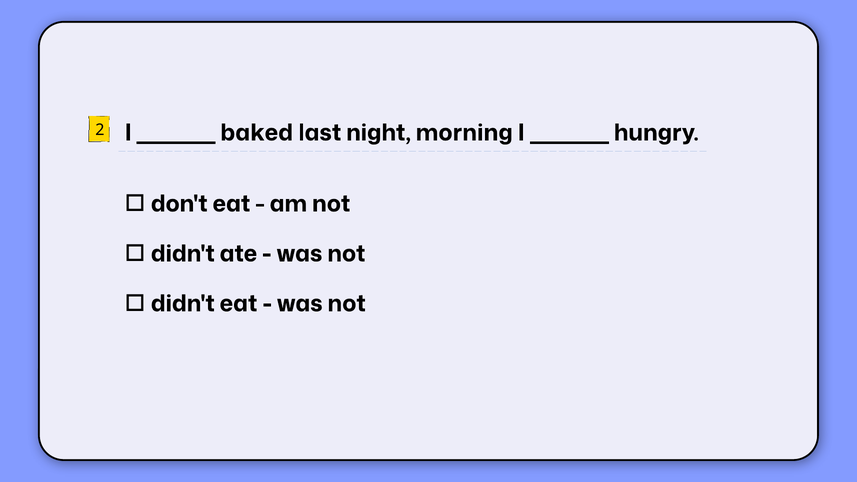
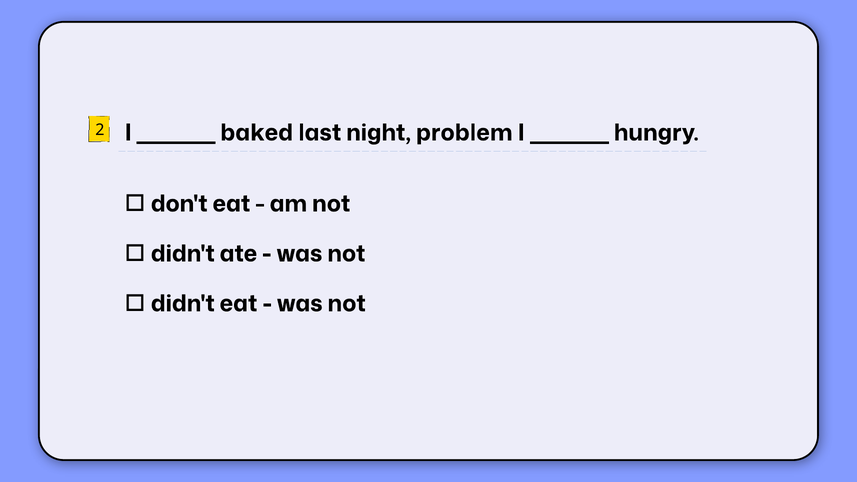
morning: morning -> problem
